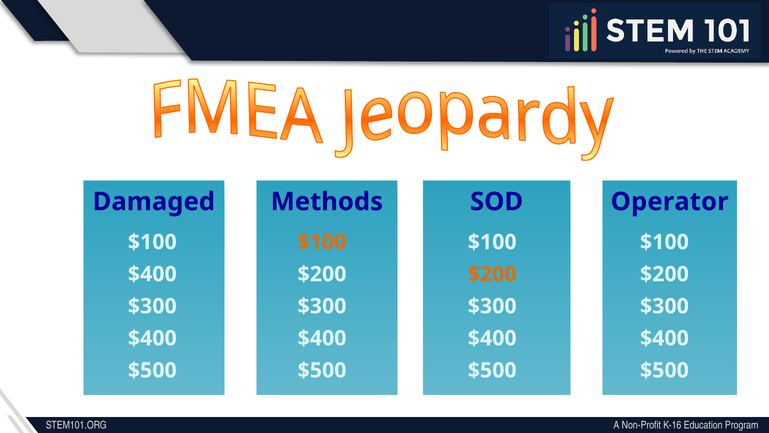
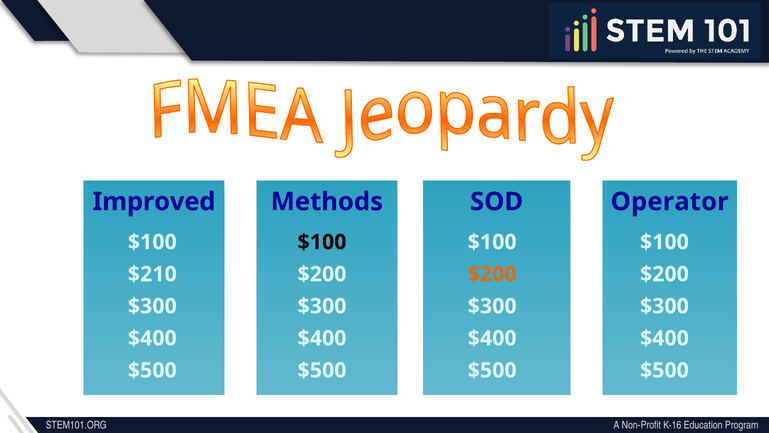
Damaged: Damaged -> Improved
$100 at (322, 242) colour: orange -> black
$400 at (152, 274): $400 -> $210
